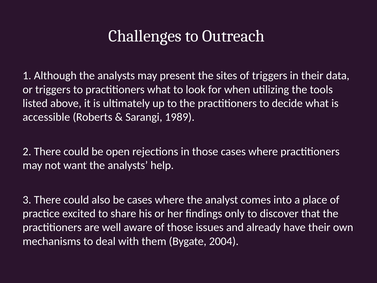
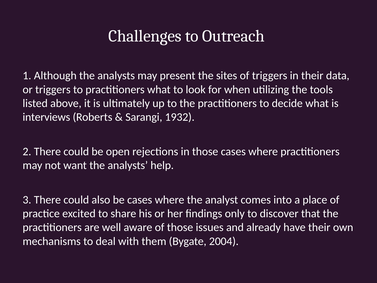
accessible: accessible -> interviews
1989: 1989 -> 1932
